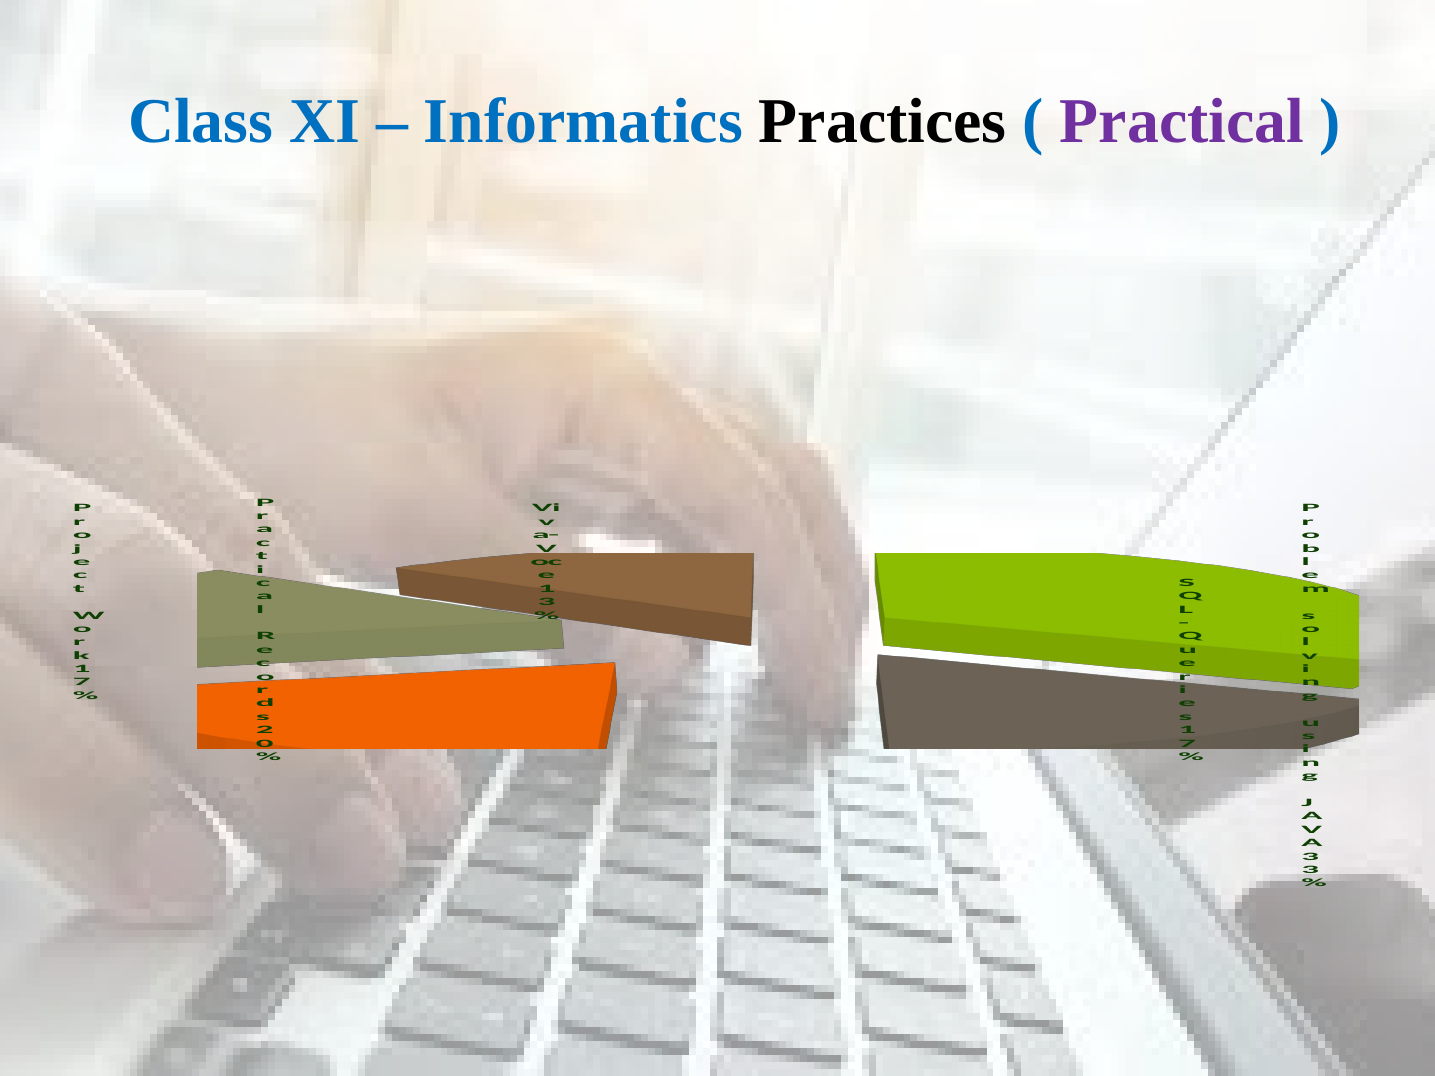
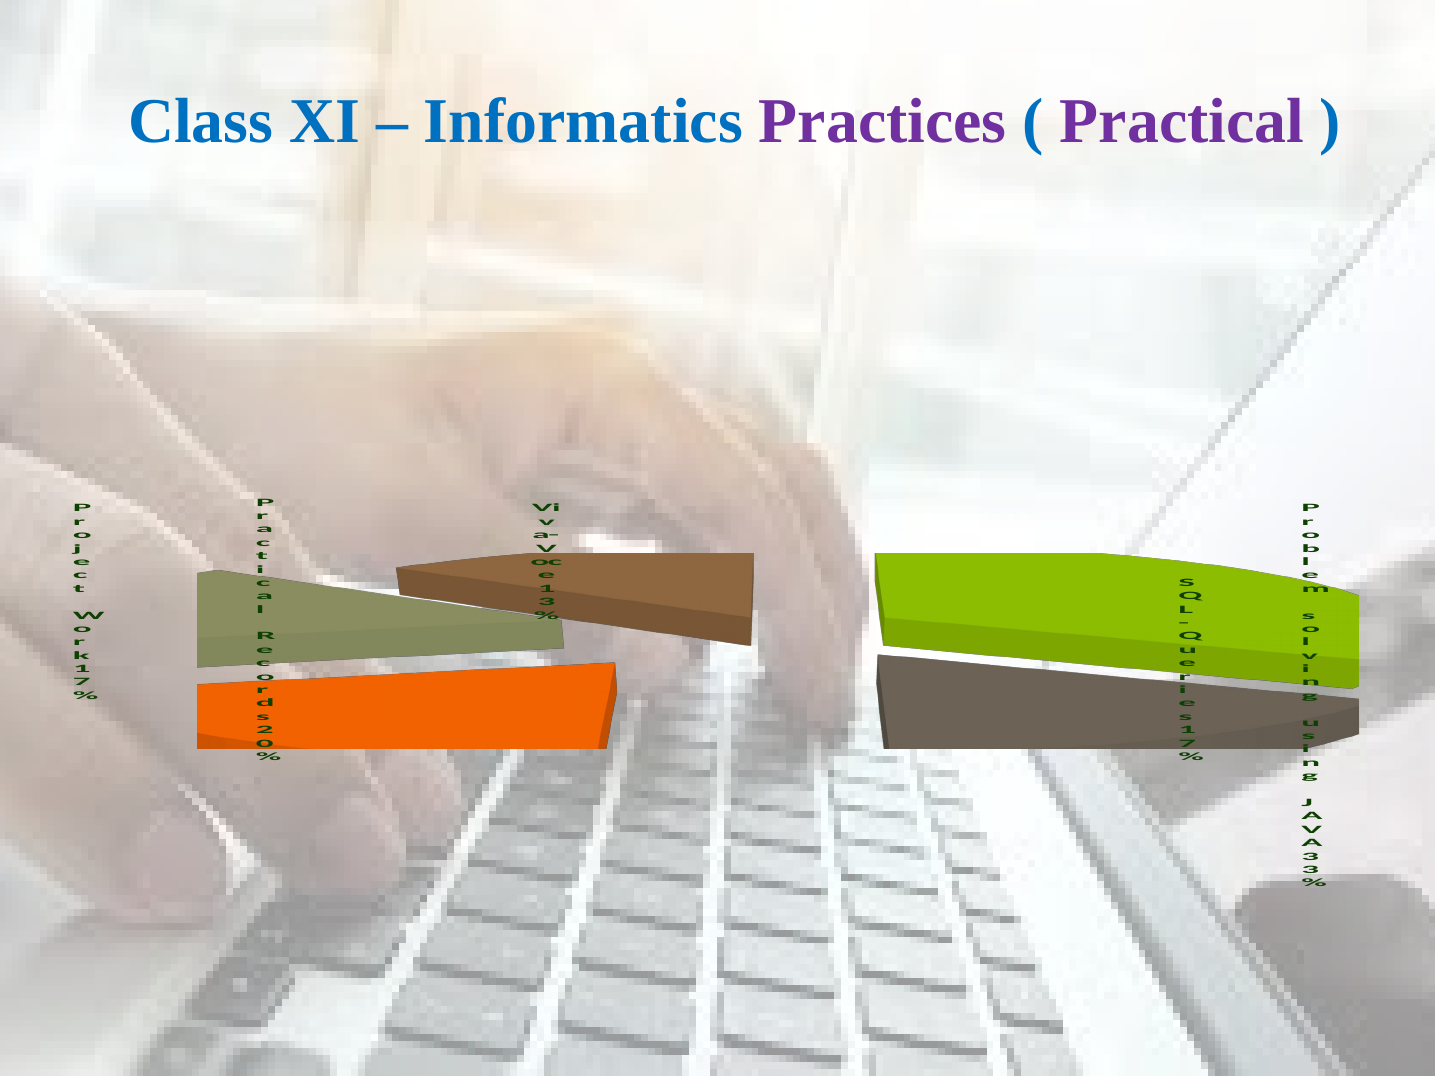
Practices colour: black -> purple
